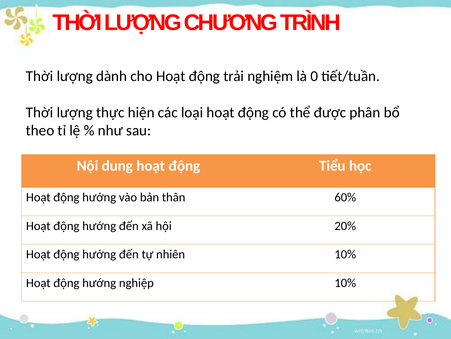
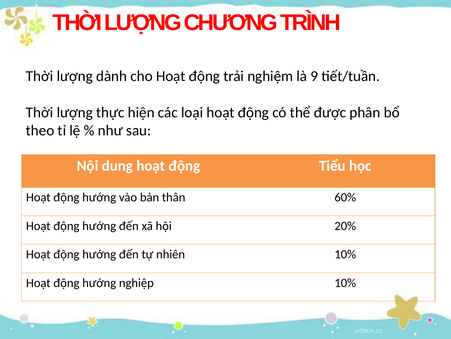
0: 0 -> 9
